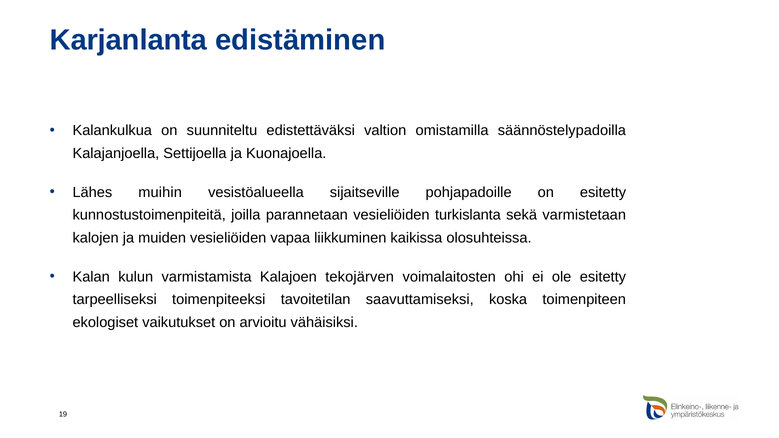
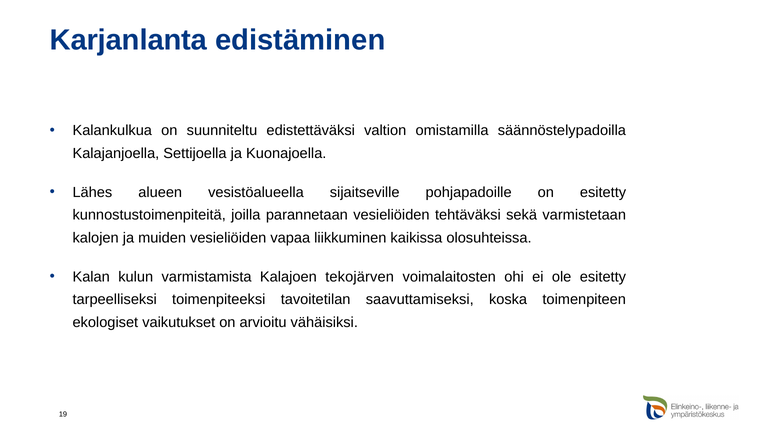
muihin: muihin -> alueen
turkislanta: turkislanta -> tehtäväksi
